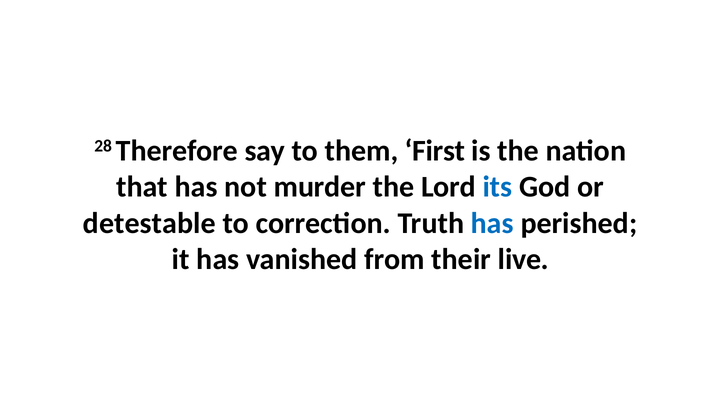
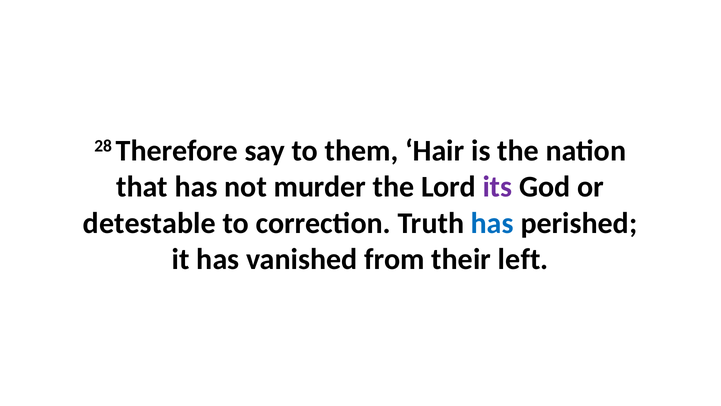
First: First -> Hair
its colour: blue -> purple
live: live -> left
